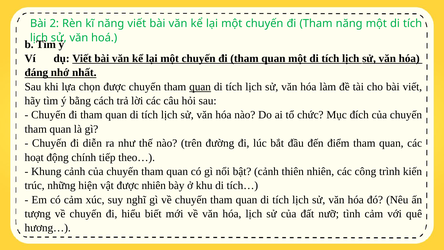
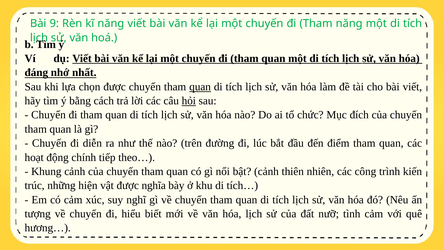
2: 2 -> 9
hỏi underline: none -> present
được nhiên: nhiên -> nghĩa
